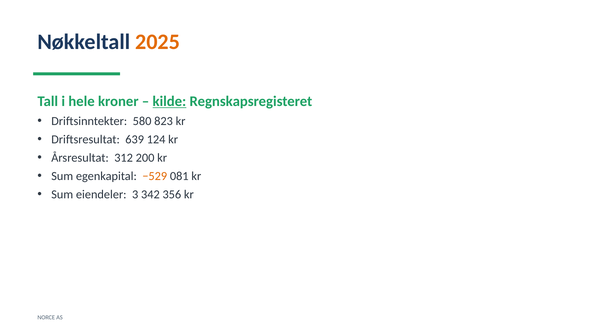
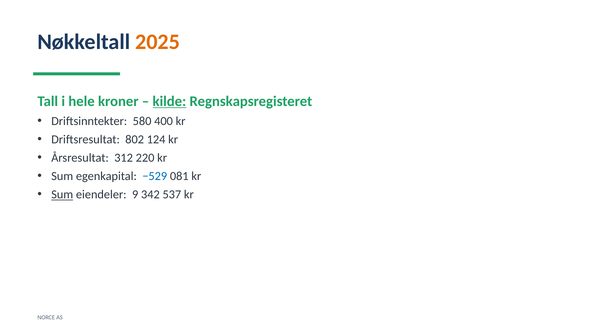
823: 823 -> 400
639: 639 -> 802
200: 200 -> 220
−529 colour: orange -> blue
Sum at (62, 195) underline: none -> present
3: 3 -> 9
356: 356 -> 537
